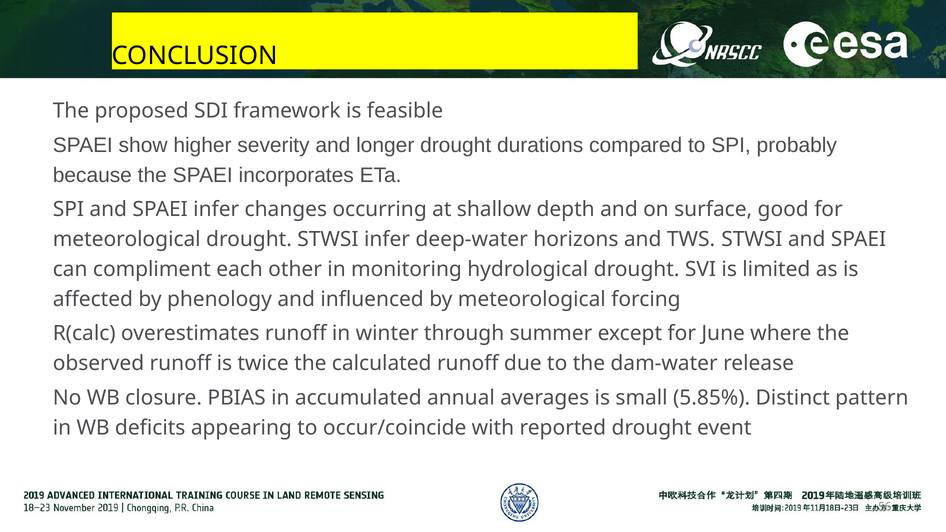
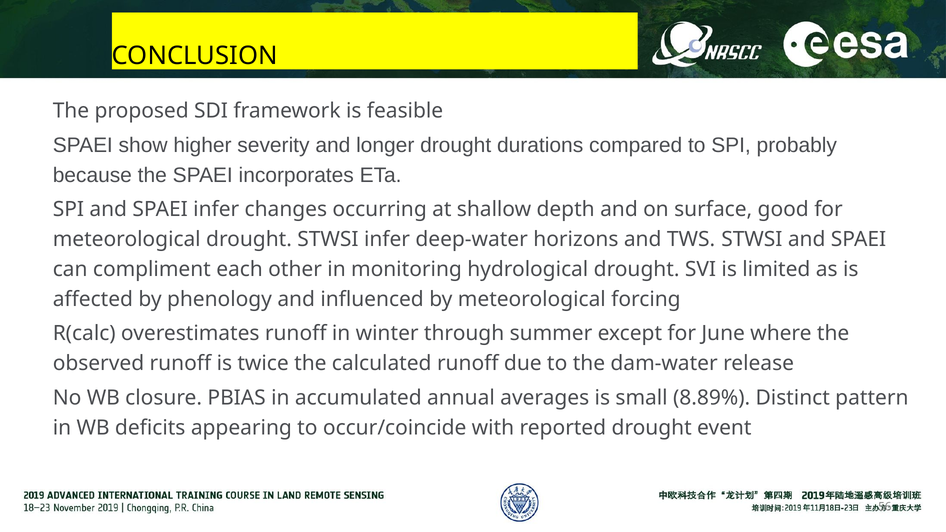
5.85%: 5.85% -> 8.89%
